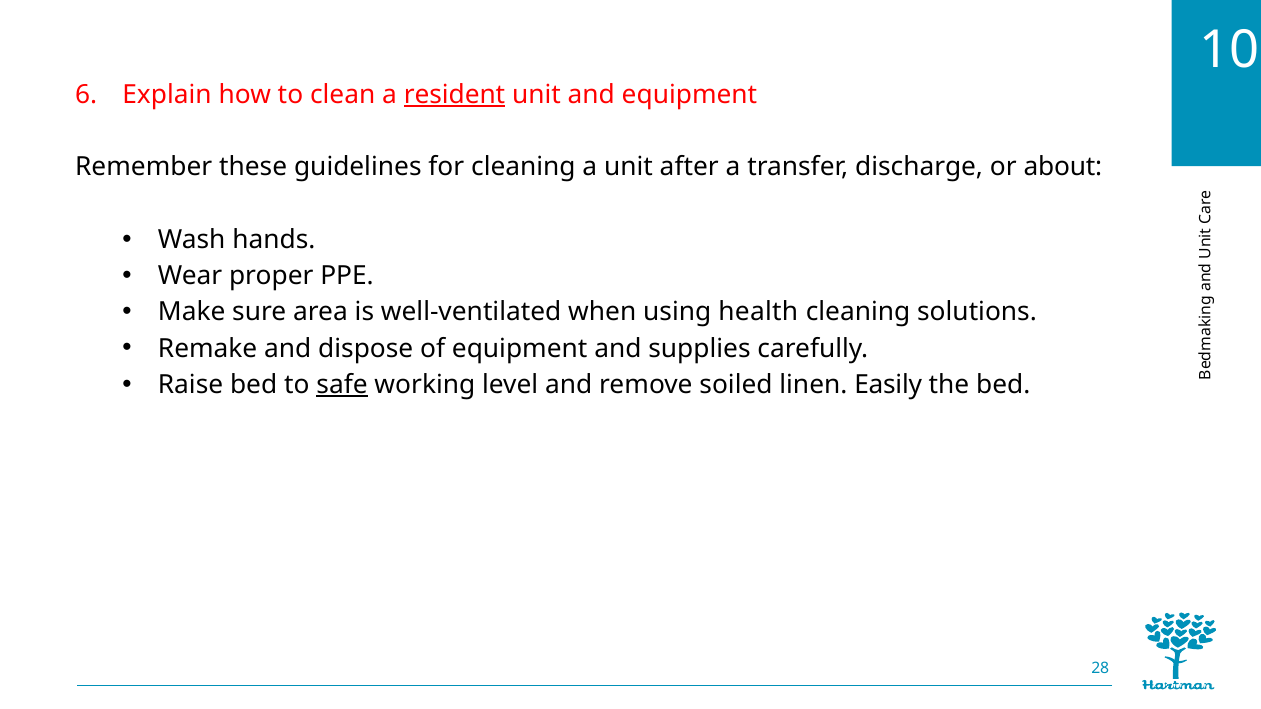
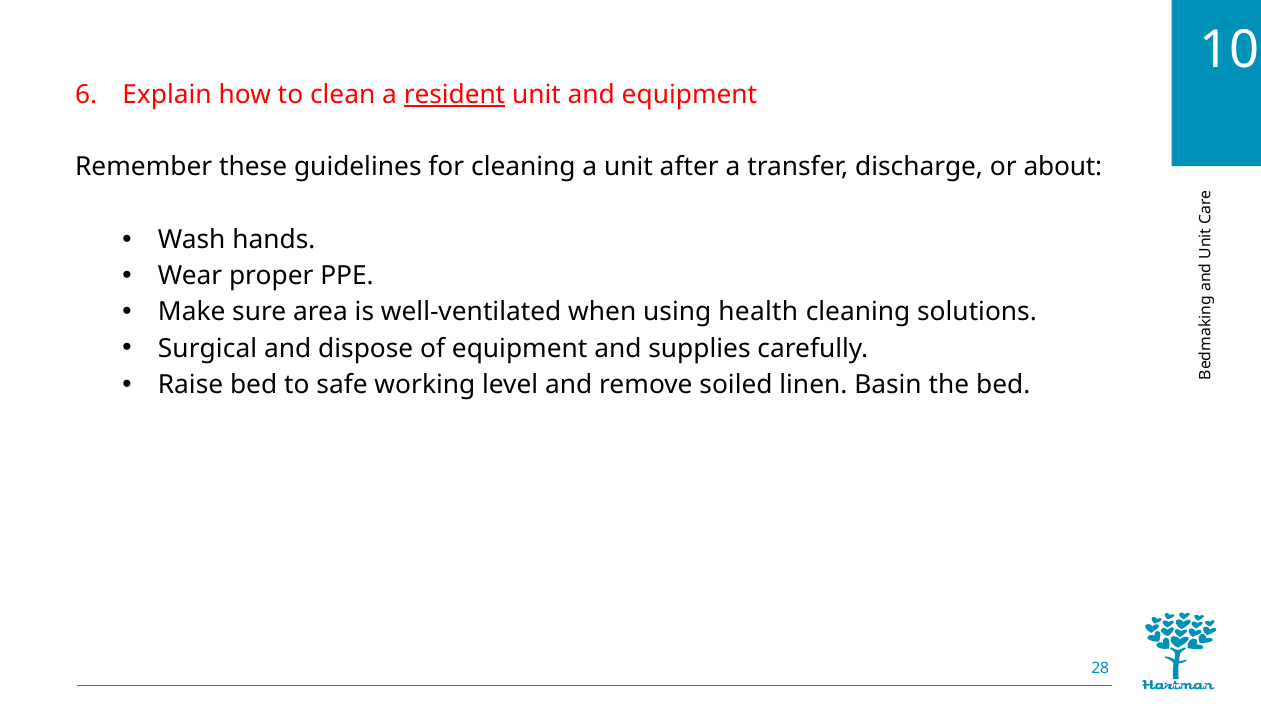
Remake: Remake -> Surgical
safe underline: present -> none
Easily: Easily -> Basin
